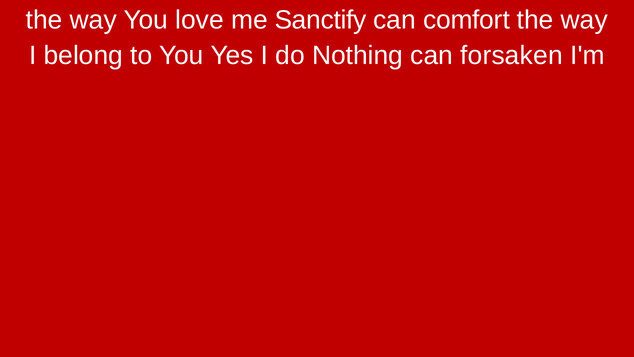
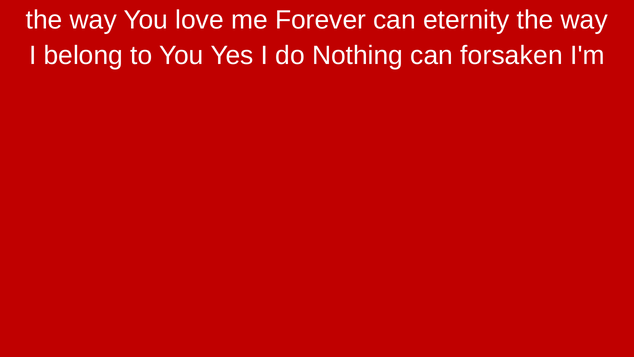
Sanctify: Sanctify -> Forever
comfort: comfort -> eternity
